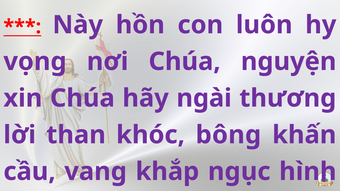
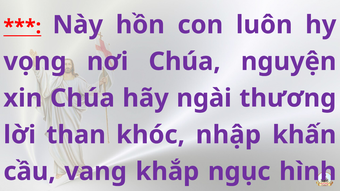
bông: bông -> nhập
